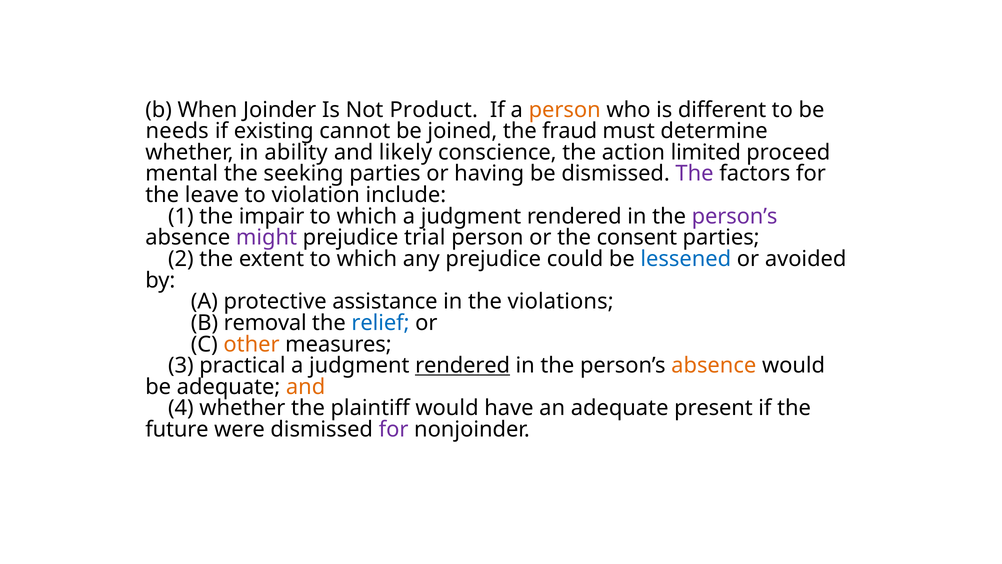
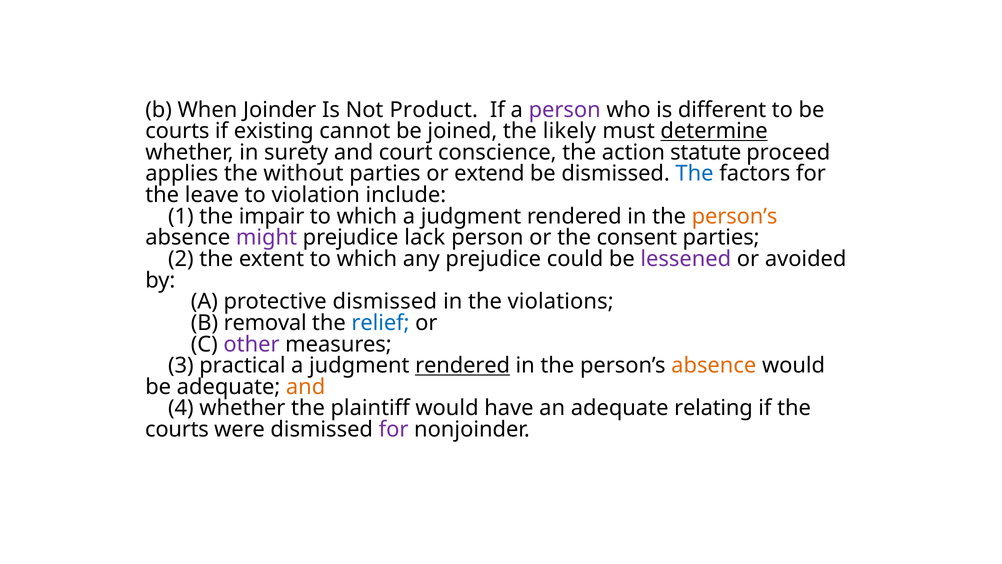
person at (565, 110) colour: orange -> purple
needs at (177, 131): needs -> courts
fraud: fraud -> likely
determine underline: none -> present
ability: ability -> surety
likely: likely -> court
limited: limited -> statute
mental: mental -> applies
seeking: seeking -> without
having: having -> extend
The at (695, 174) colour: purple -> blue
person’s at (735, 216) colour: purple -> orange
trial: trial -> lack
lessened colour: blue -> purple
protective assistance: assistance -> dismissed
other colour: orange -> purple
present: present -> relating
future at (177, 429): future -> courts
